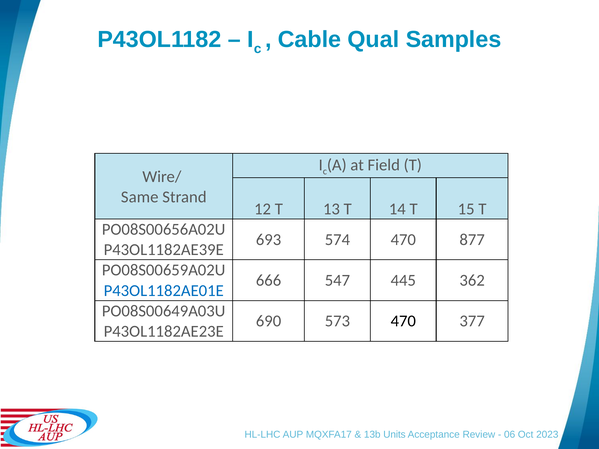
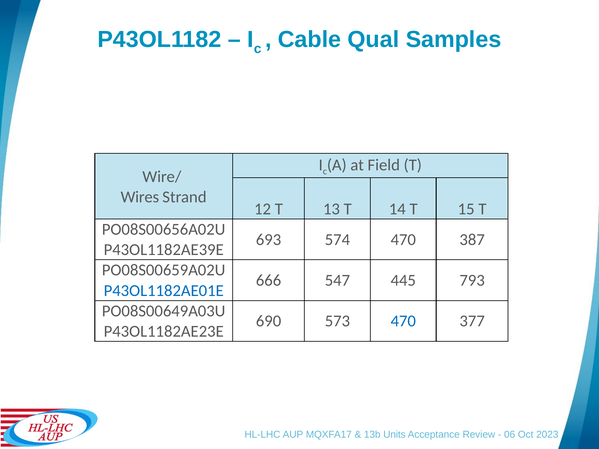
Same: Same -> Wires
877: 877 -> 387
362: 362 -> 793
470 at (403, 321) colour: black -> blue
